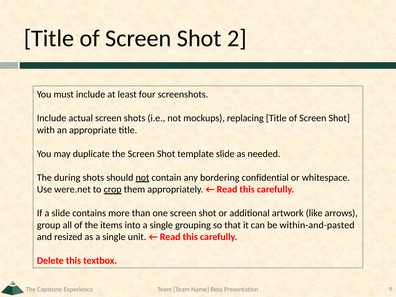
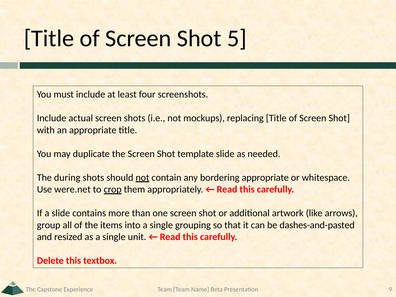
2: 2 -> 5
bordering confidential: confidential -> appropriate
within-and-pasted: within-and-pasted -> dashes-and-pasted
